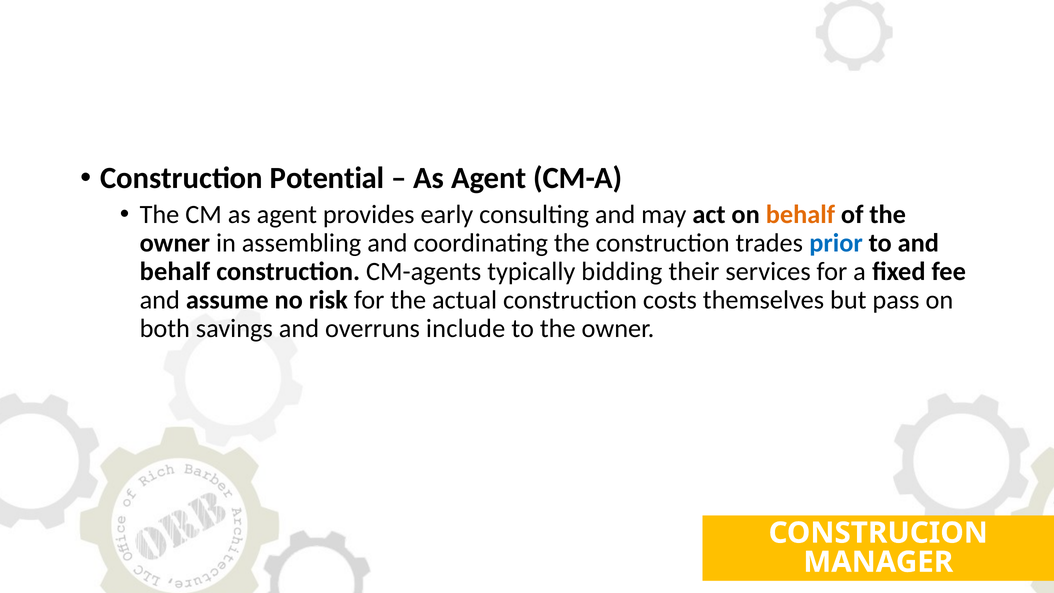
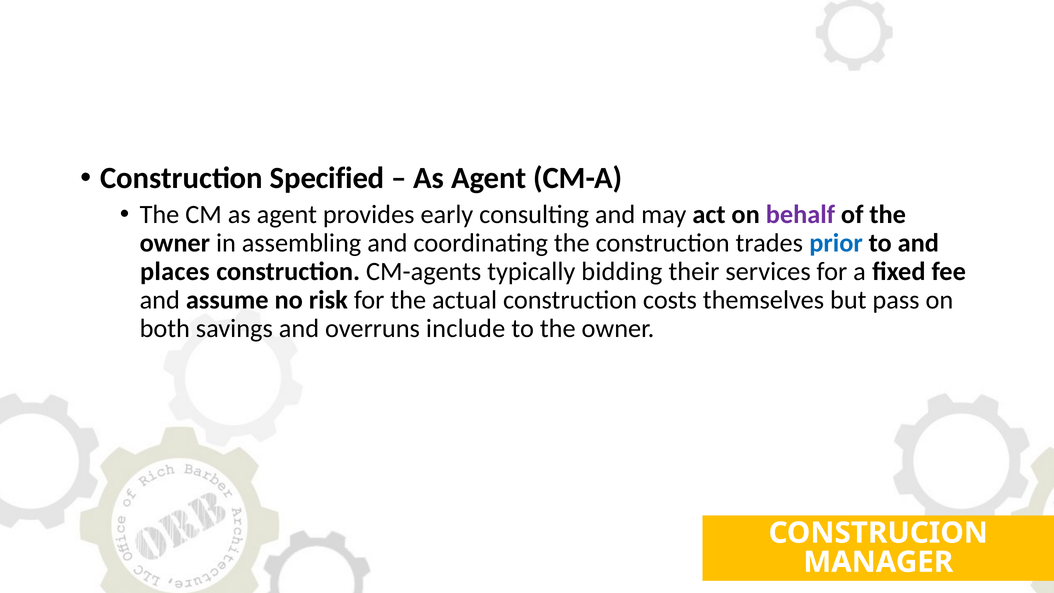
Potential: Potential -> Specified
behalf at (800, 215) colour: orange -> purple
behalf at (175, 271): behalf -> places
